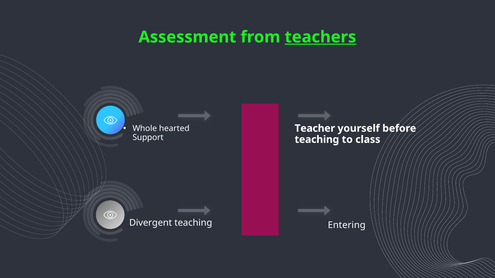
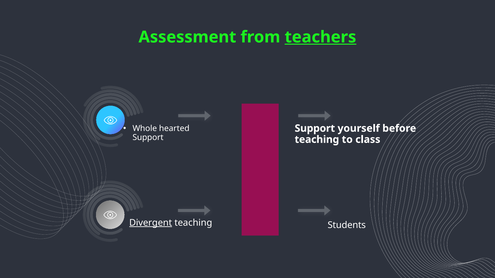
Teacher at (315, 129): Teacher -> Support
Divergent underline: none -> present
Entering: Entering -> Students
